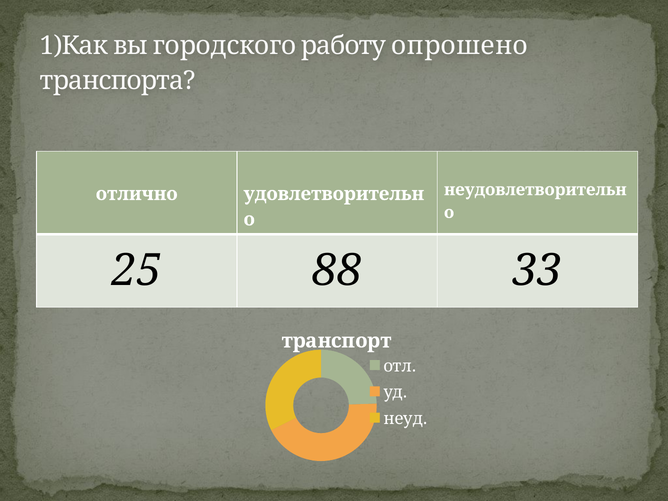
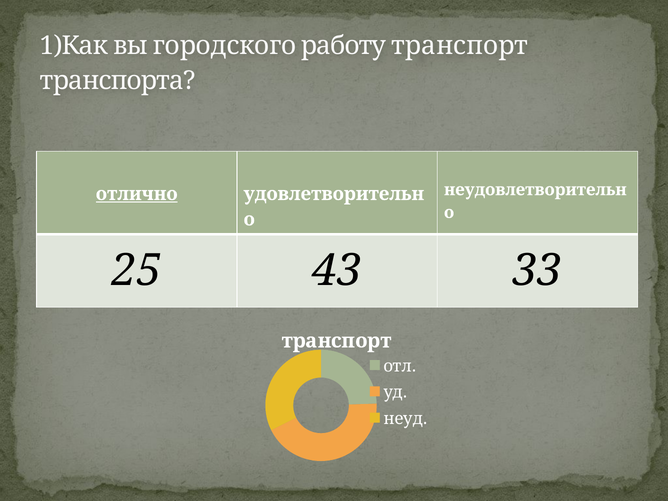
работу опрошено: опрошено -> транспорт
отлично underline: none -> present
88: 88 -> 43
